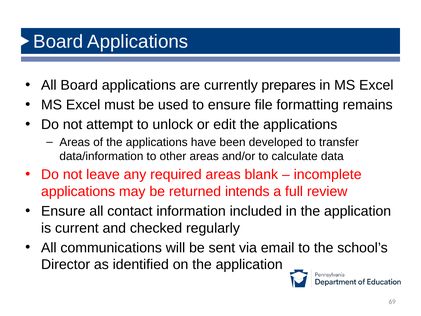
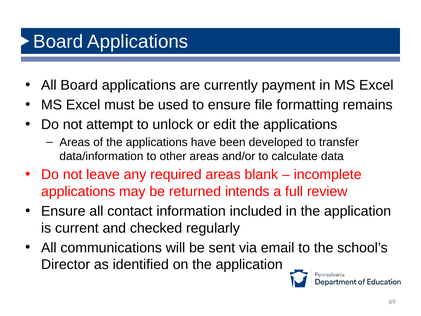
prepares: prepares -> payment
